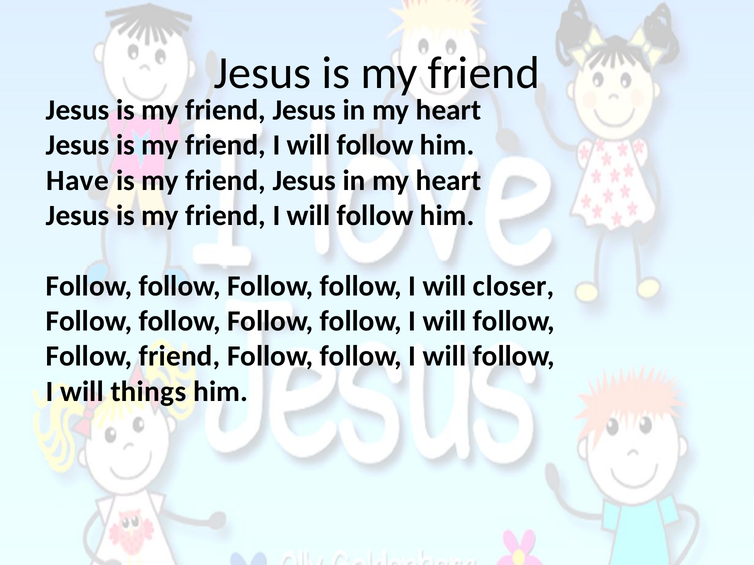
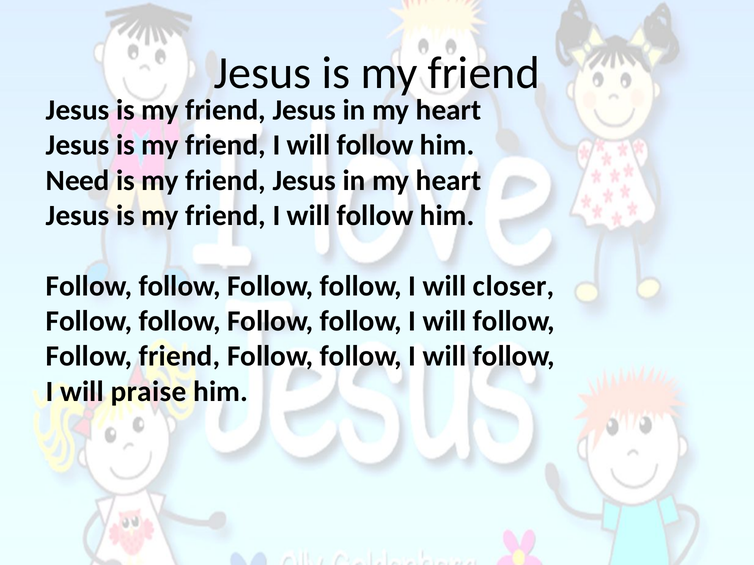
Have: Have -> Need
things: things -> praise
